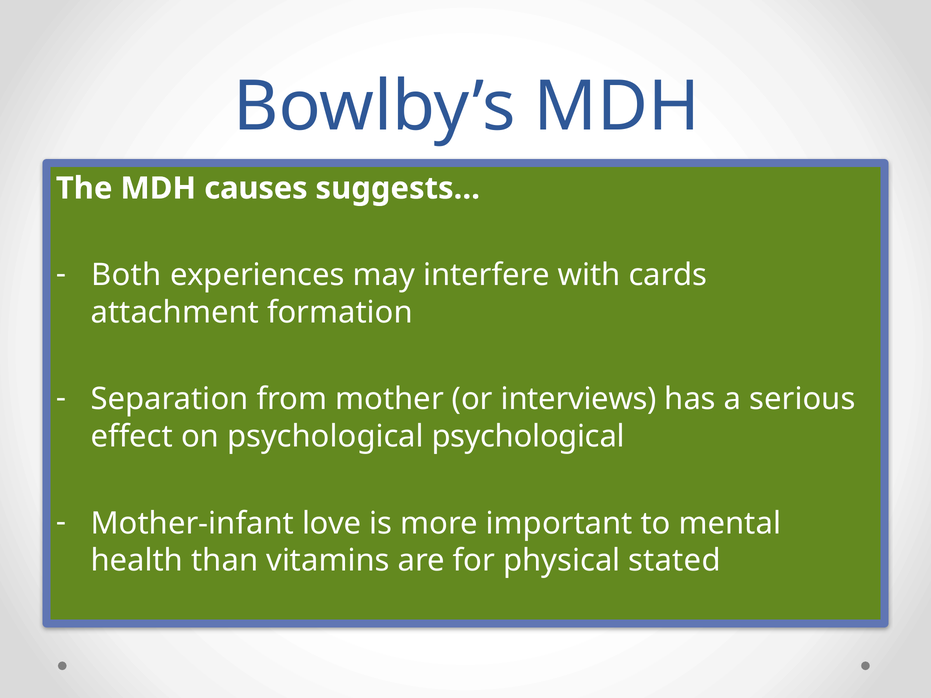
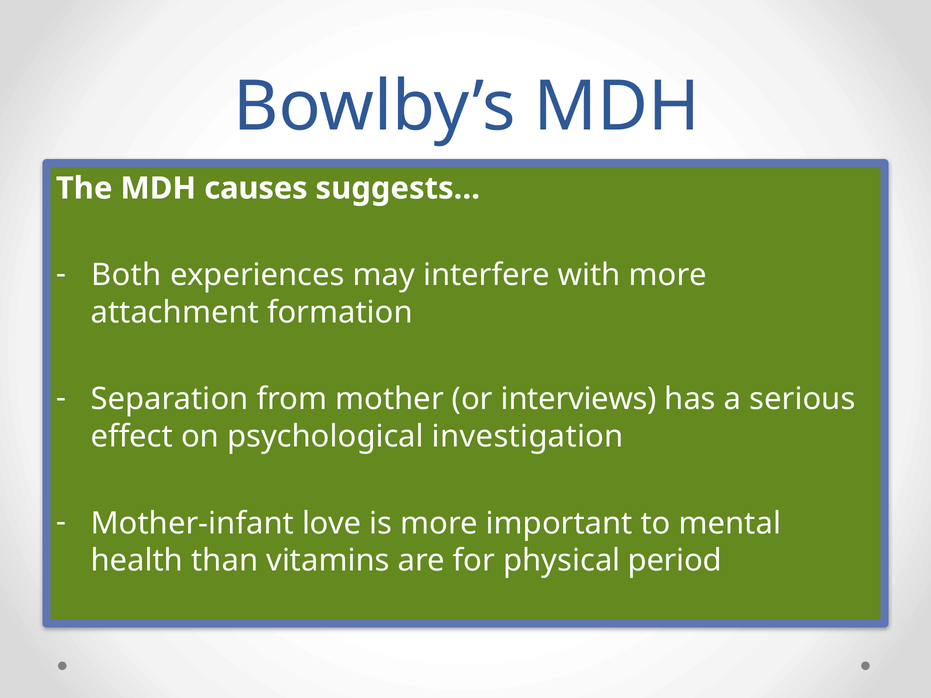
with cards: cards -> more
psychological psychological: psychological -> investigation
stated: stated -> period
